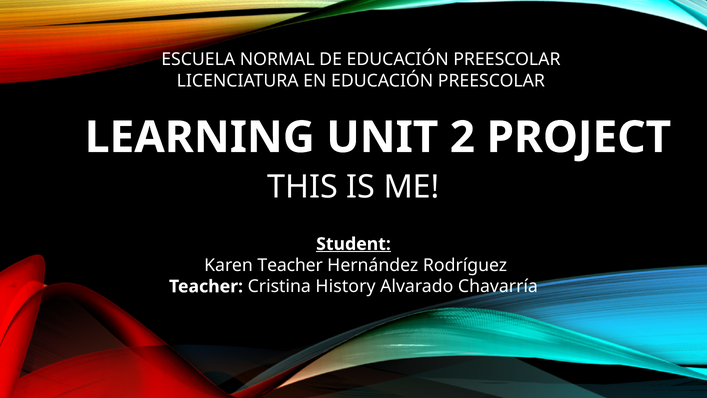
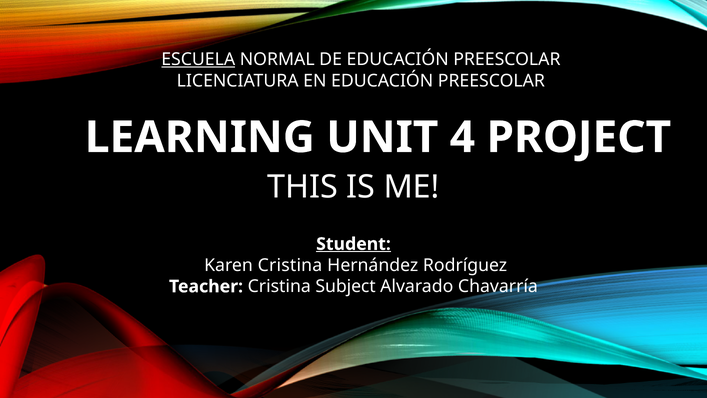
ESCUELA underline: none -> present
2: 2 -> 4
Karen Teacher: Teacher -> Cristina
History: History -> Subject
